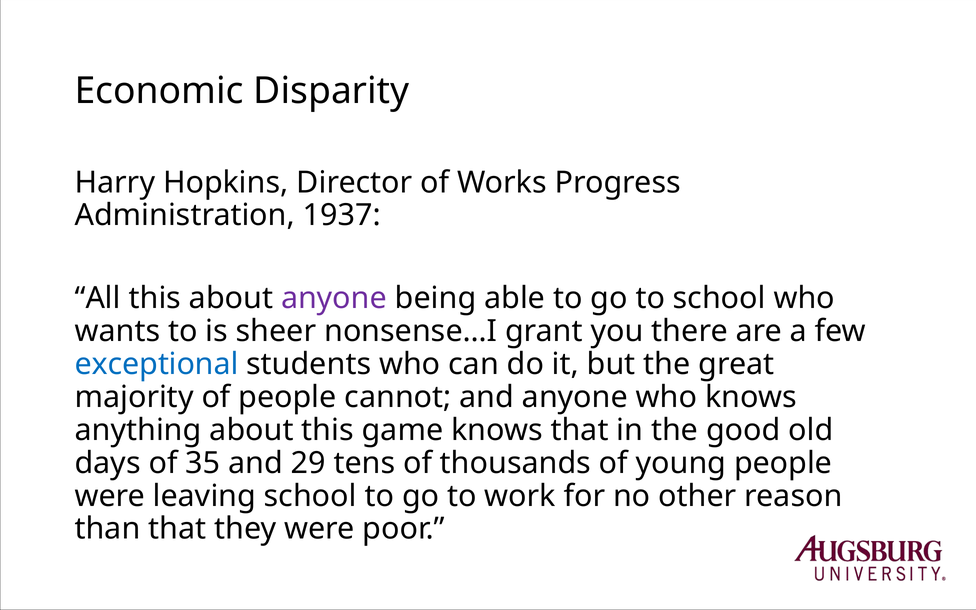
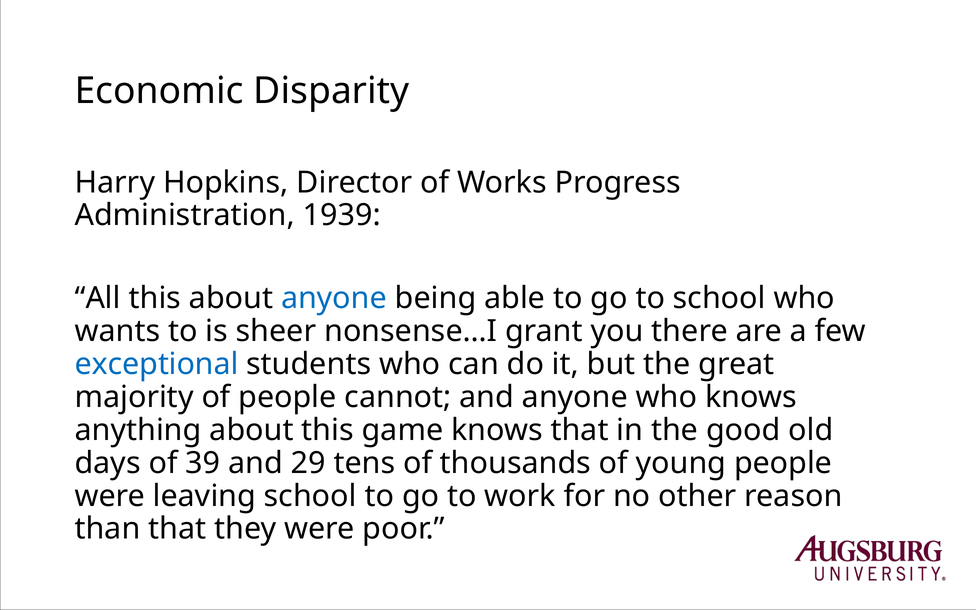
1937: 1937 -> 1939
anyone at (334, 298) colour: purple -> blue
35: 35 -> 39
